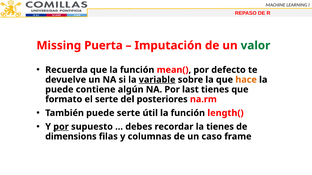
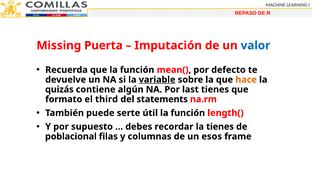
valor colour: green -> blue
puede at (59, 90): puede -> quizás
el serte: serte -> third
posteriores: posteriores -> statements
por at (61, 127) underline: present -> none
dimensions: dimensions -> poblacional
caso: caso -> esos
